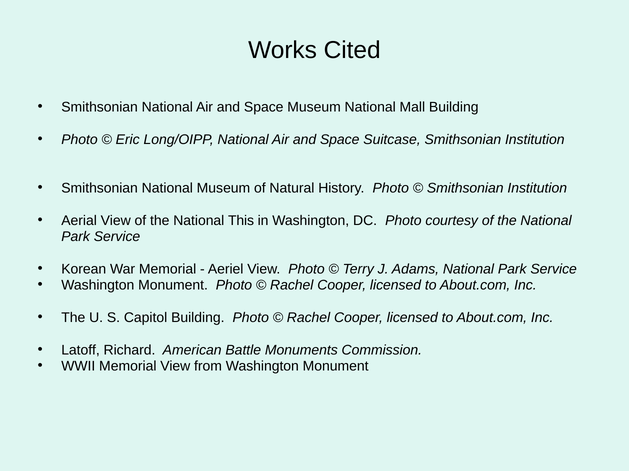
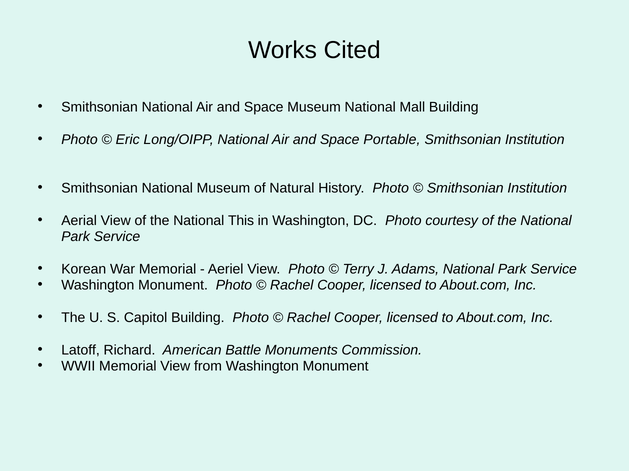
Suitcase: Suitcase -> Portable
